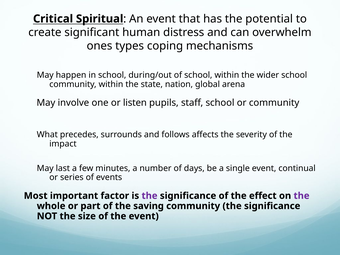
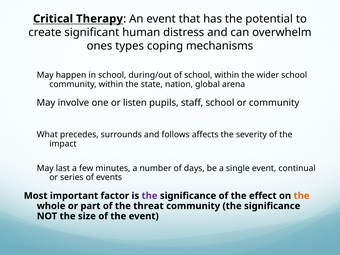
Spiritual: Spiritual -> Therapy
the at (302, 196) colour: purple -> orange
saving: saving -> threat
